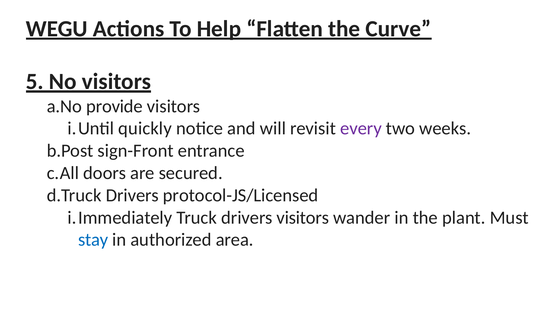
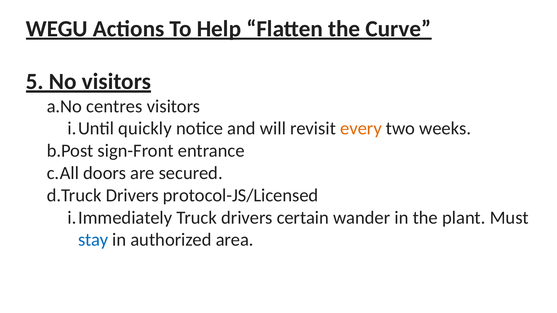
provide: provide -> centres
every colour: purple -> orange
drivers visitors: visitors -> certain
